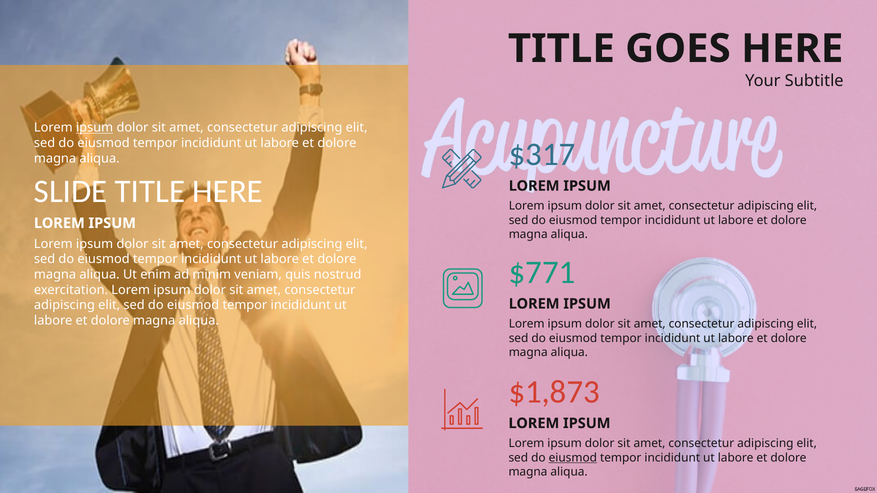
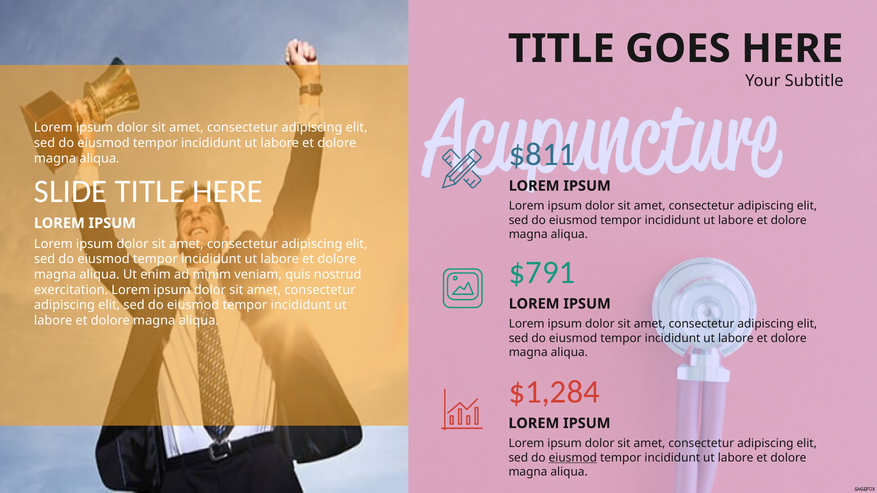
ipsum at (95, 128) underline: present -> none
$317: $317 -> $811
$771: $771 -> $791
$1,873: $1,873 -> $1,284
